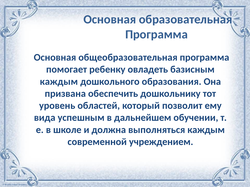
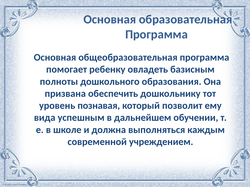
каждым at (59, 82): каждым -> полноты
областей: областей -> познавая
